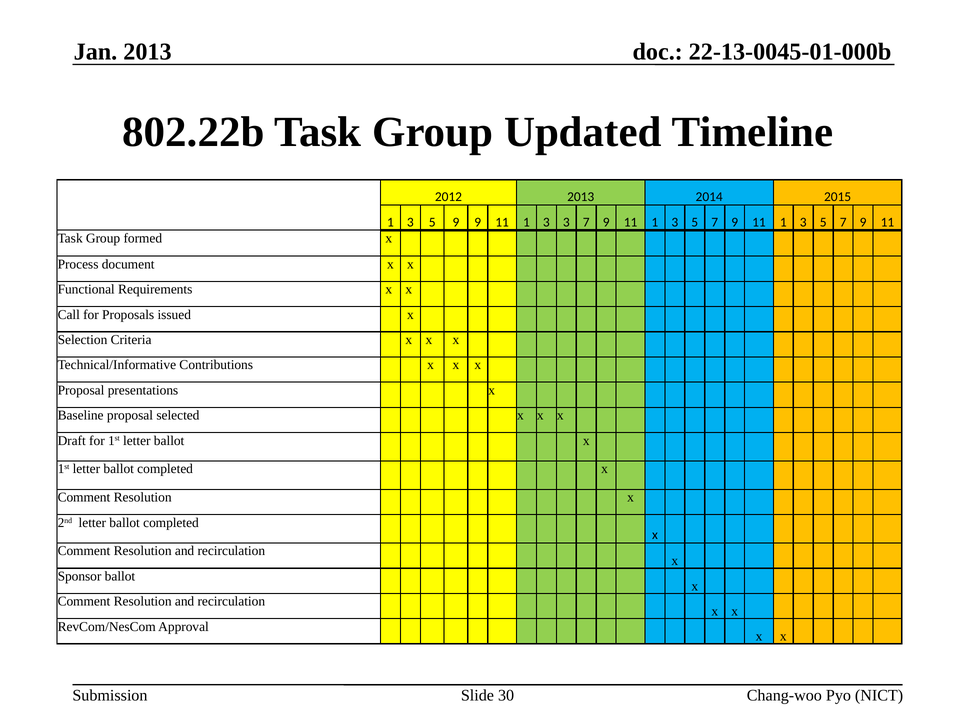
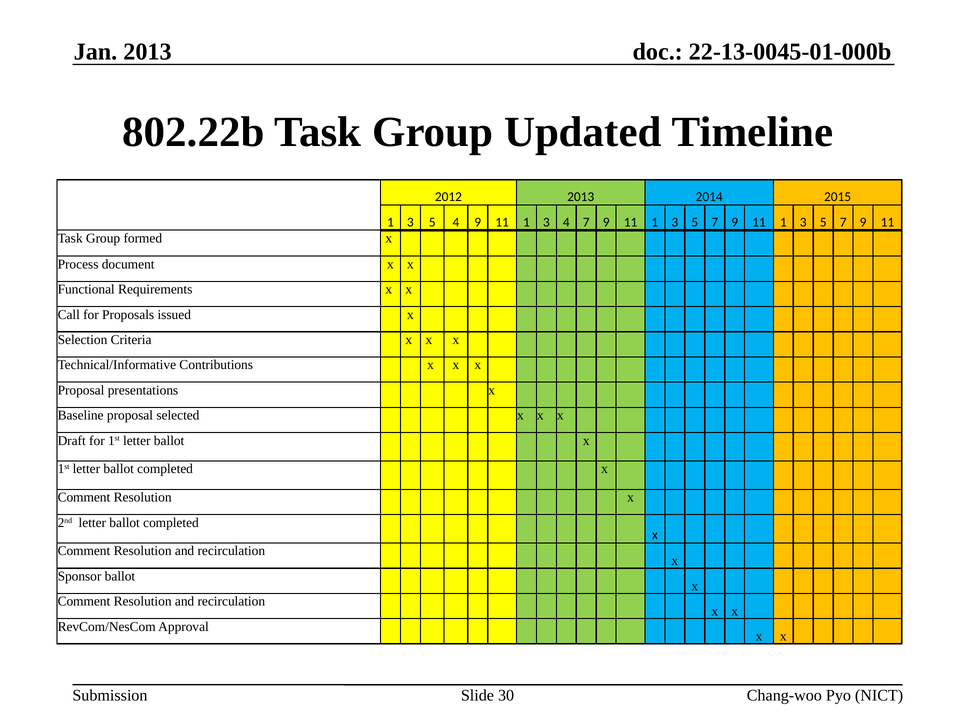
5 9: 9 -> 4
3 3: 3 -> 4
